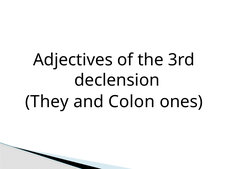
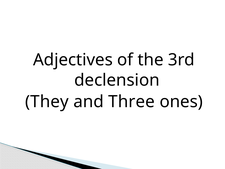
Colon: Colon -> Three
